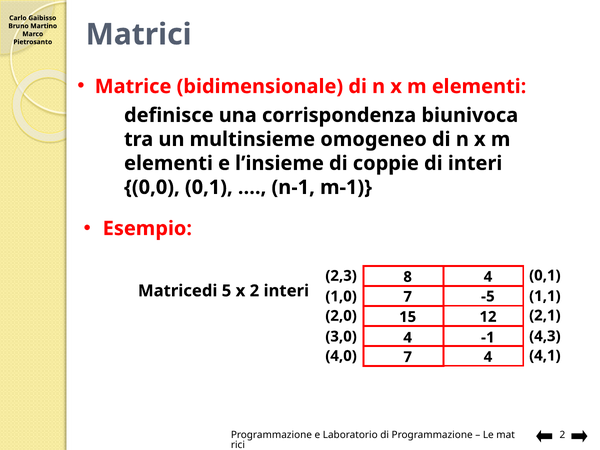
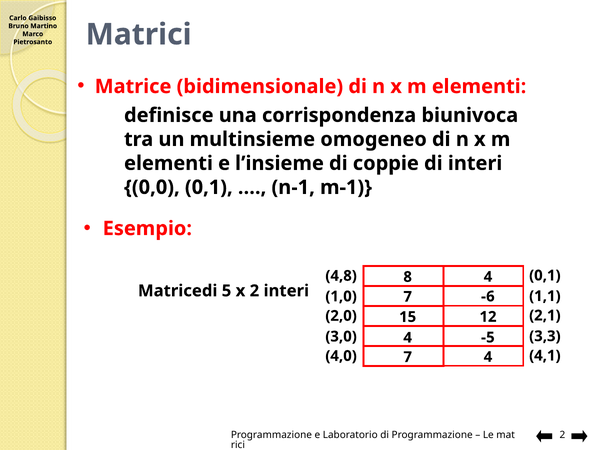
2,3: 2,3 -> 4,8
-5: -5 -> -6
4,3: 4,3 -> 3,3
-1: -1 -> -5
